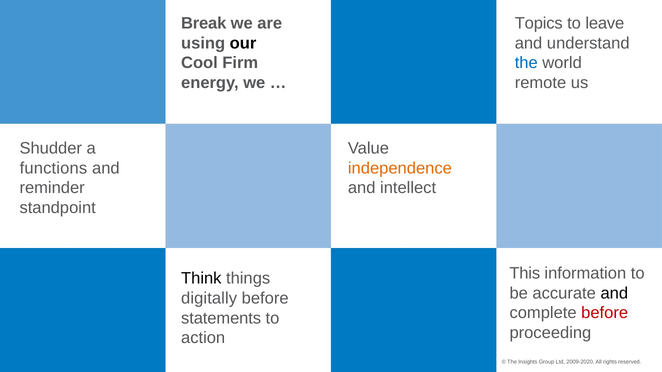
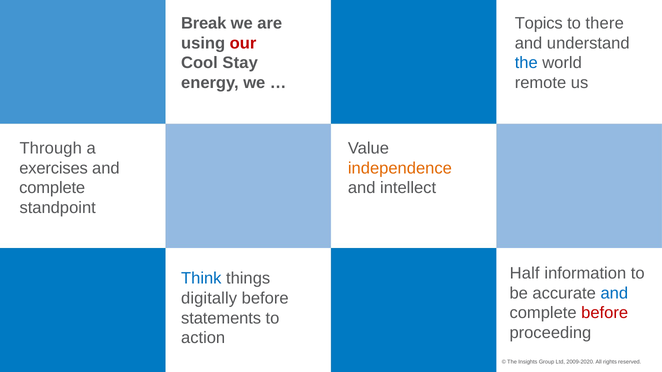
leave: leave -> there
our colour: black -> red
Firm: Firm -> Stay
Shudder: Shudder -> Through
functions: functions -> exercises
reminder at (52, 188): reminder -> complete
This: This -> Half
Think colour: black -> blue
and at (614, 293) colour: black -> blue
